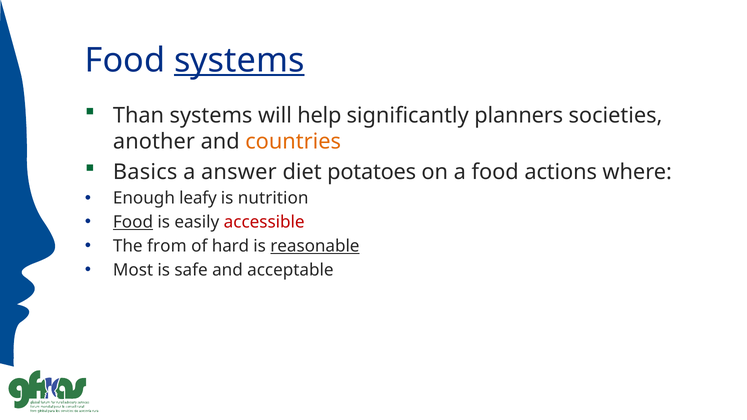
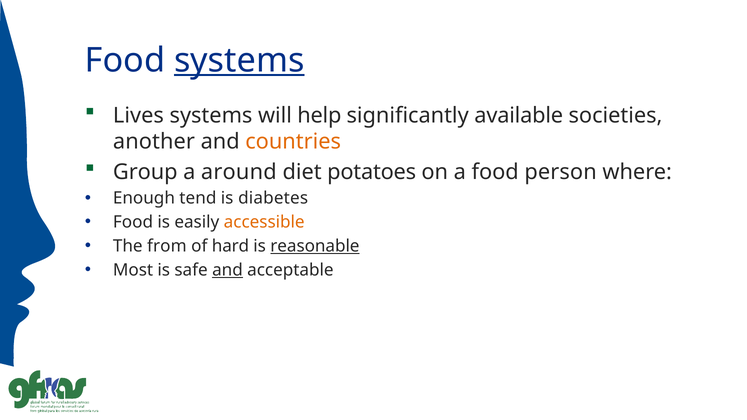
Than: Than -> Lives
planners: planners -> available
Basics: Basics -> Group
answer: answer -> around
actions: actions -> person
leafy: leafy -> tend
nutrition: nutrition -> diabetes
Food at (133, 222) underline: present -> none
accessible colour: red -> orange
and at (227, 270) underline: none -> present
